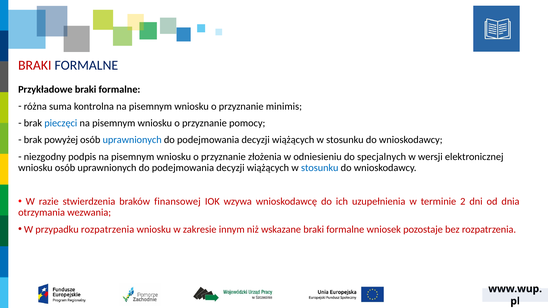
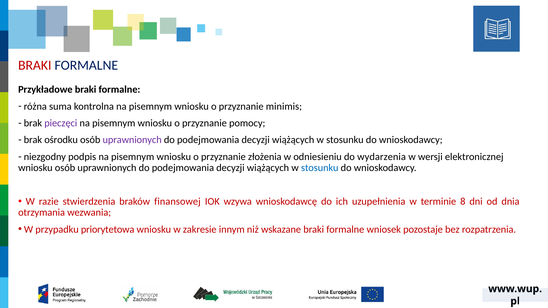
pieczęci colour: blue -> purple
powyżej: powyżej -> ośrodku
uprawnionych at (132, 140) colour: blue -> purple
specjalnych: specjalnych -> wydarzenia
2: 2 -> 8
przypadku rozpatrzenia: rozpatrzenia -> priorytetowa
